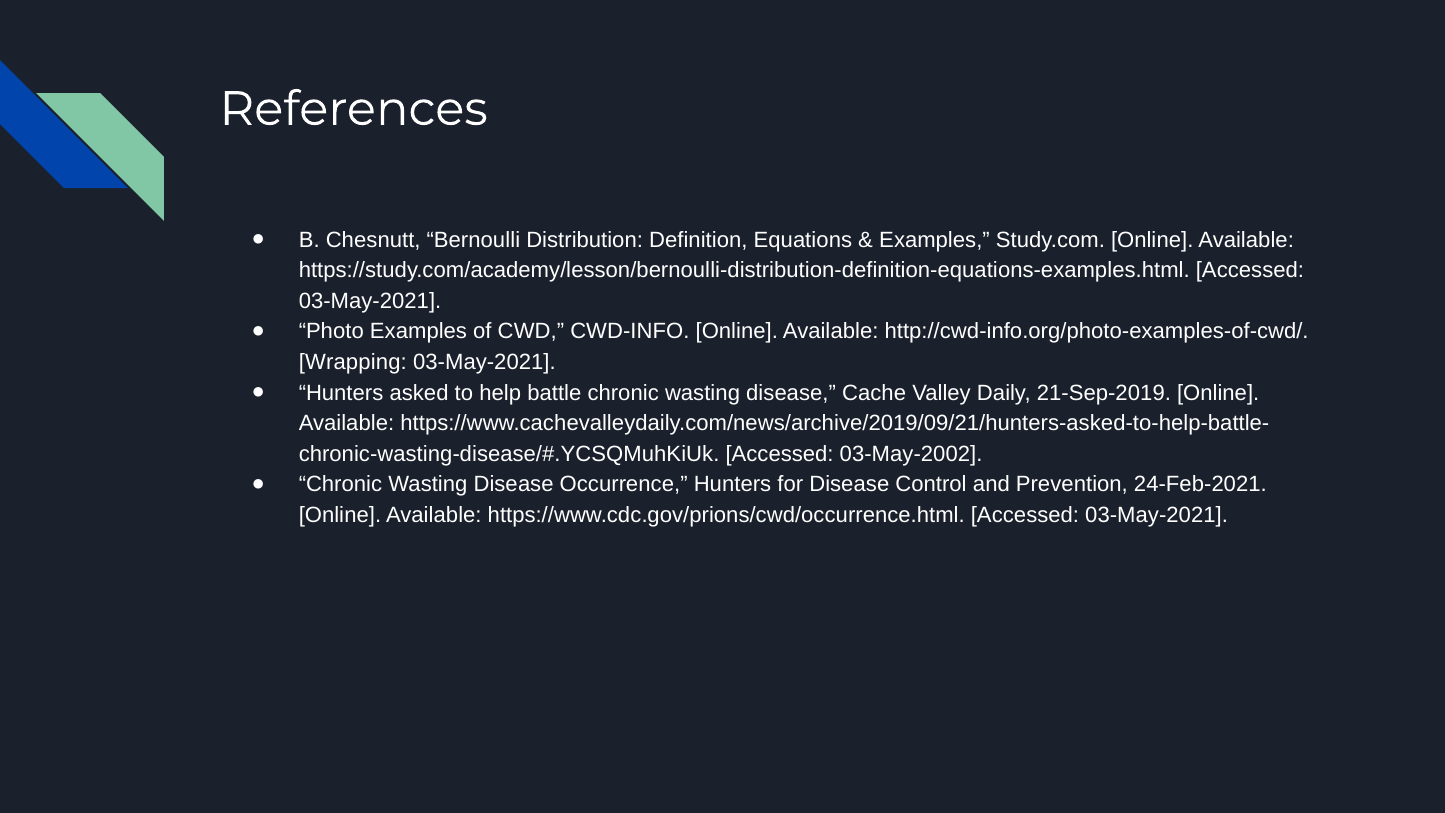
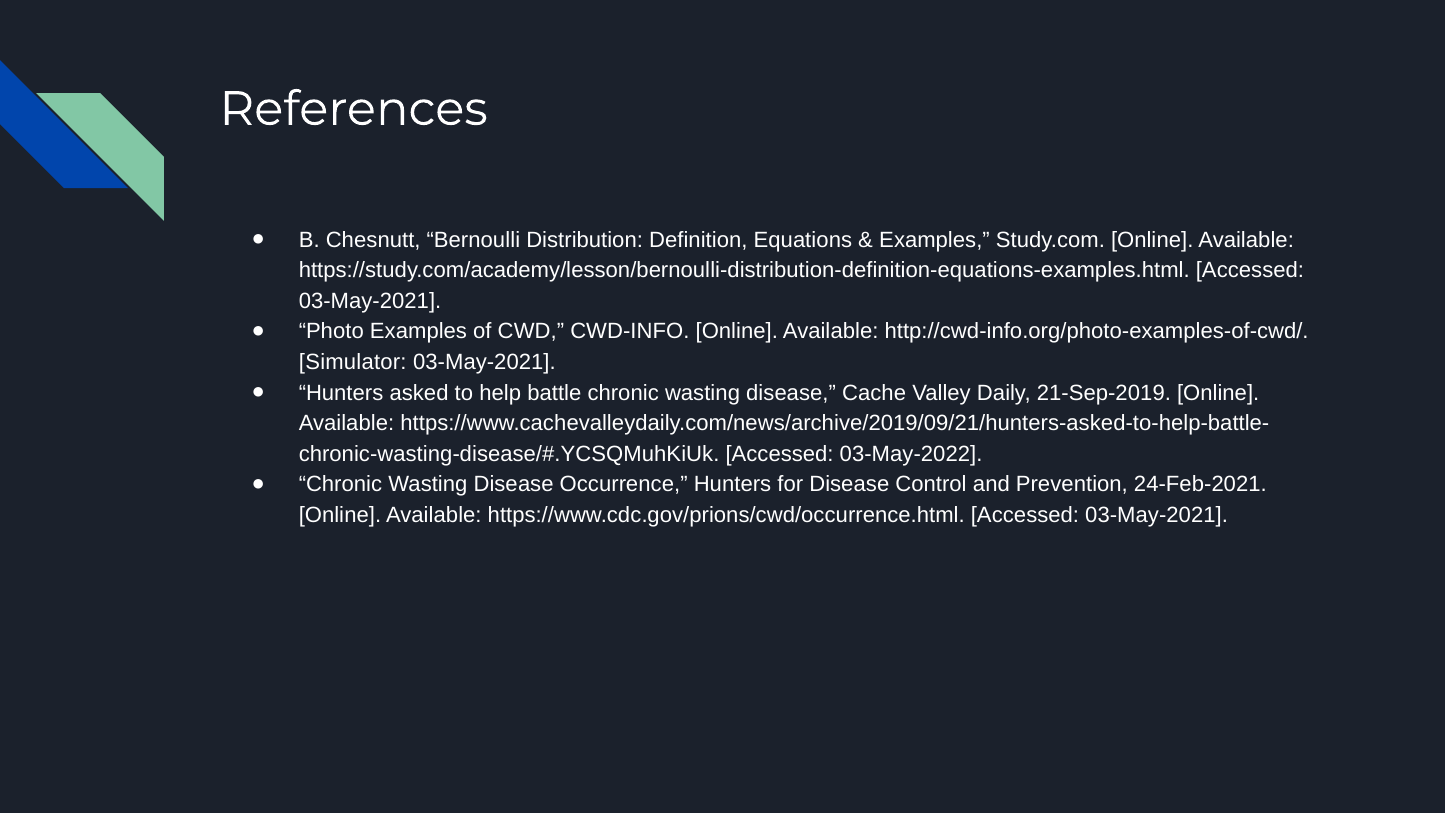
Wrapping: Wrapping -> Simulator
03-May-2002: 03-May-2002 -> 03-May-2022
